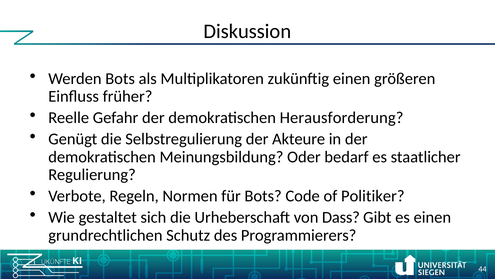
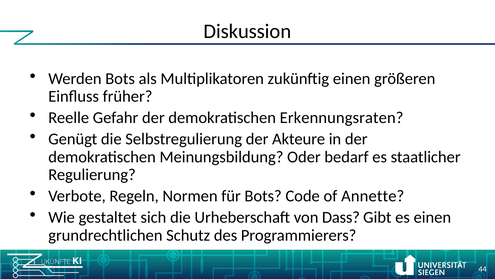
Herausforderung: Herausforderung -> Erkennungsraten
Politiker: Politiker -> Annette
